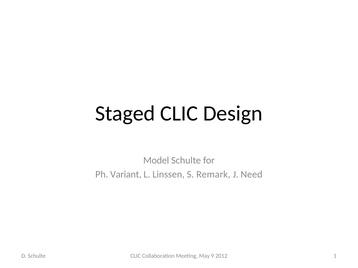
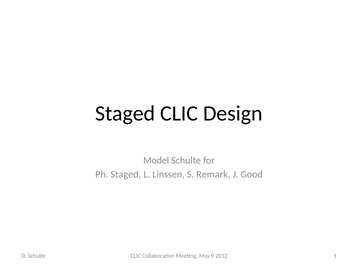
Ph Variant: Variant -> Staged
Need: Need -> Good
